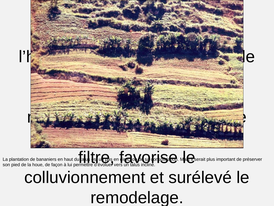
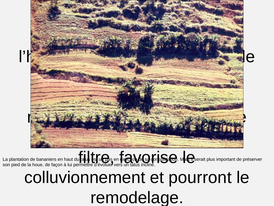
surélevé: surélevé -> pourront
